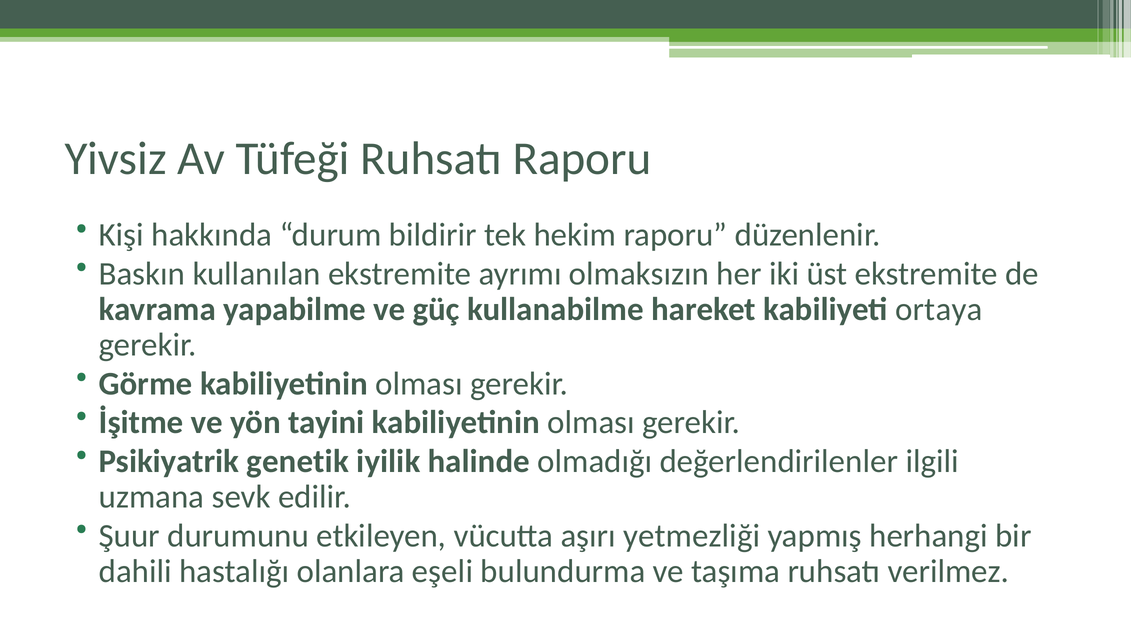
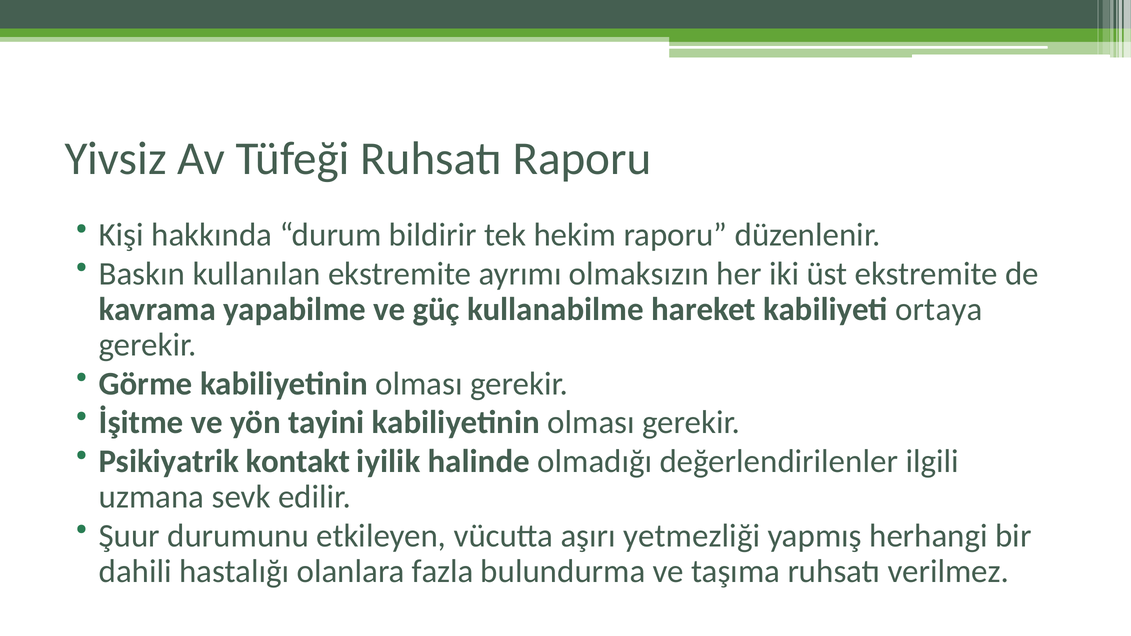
genetik: genetik -> kontakt
eşeli: eşeli -> fazla
